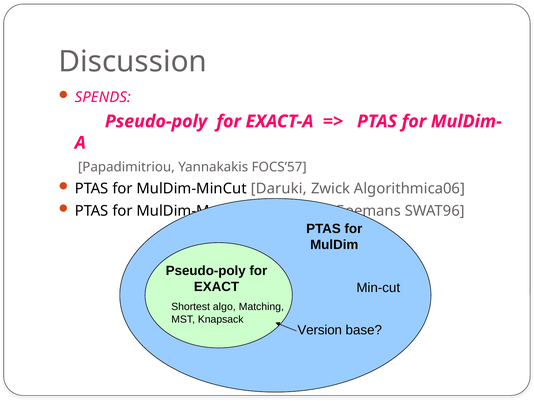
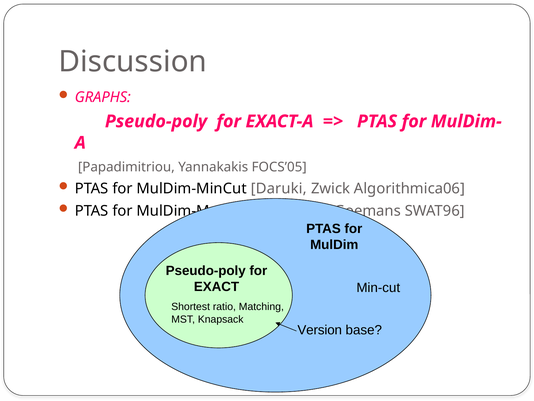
SPENDS: SPENDS -> GRAPHS
FOCS’57: FOCS’57 -> FOCS’05
algo: algo -> ratio
